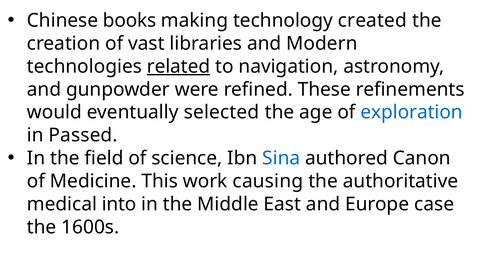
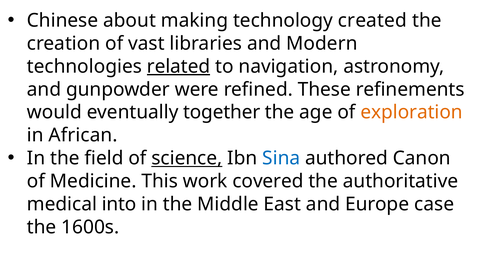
books: books -> about
selected: selected -> together
exploration colour: blue -> orange
Passed: Passed -> African
science underline: none -> present
causing: causing -> covered
